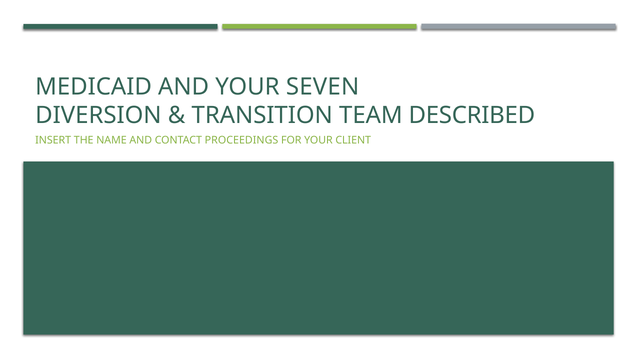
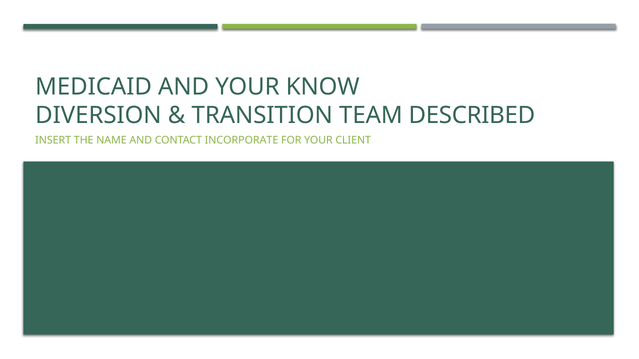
SEVEN: SEVEN -> KNOW
PROCEEDINGS: PROCEEDINGS -> INCORPORATE
